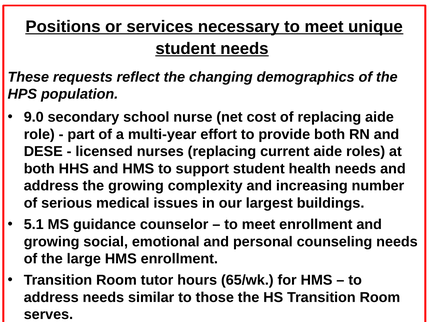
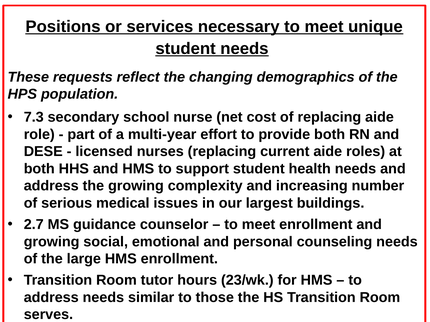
9.0: 9.0 -> 7.3
5.1: 5.1 -> 2.7
65/wk: 65/wk -> 23/wk
